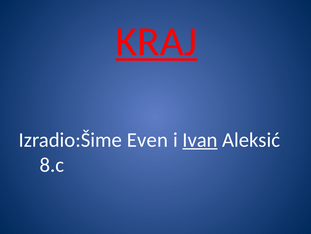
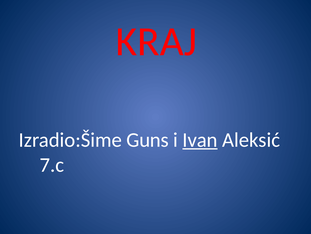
KRAJ underline: present -> none
Even: Even -> Guns
8.c: 8.c -> 7.c
